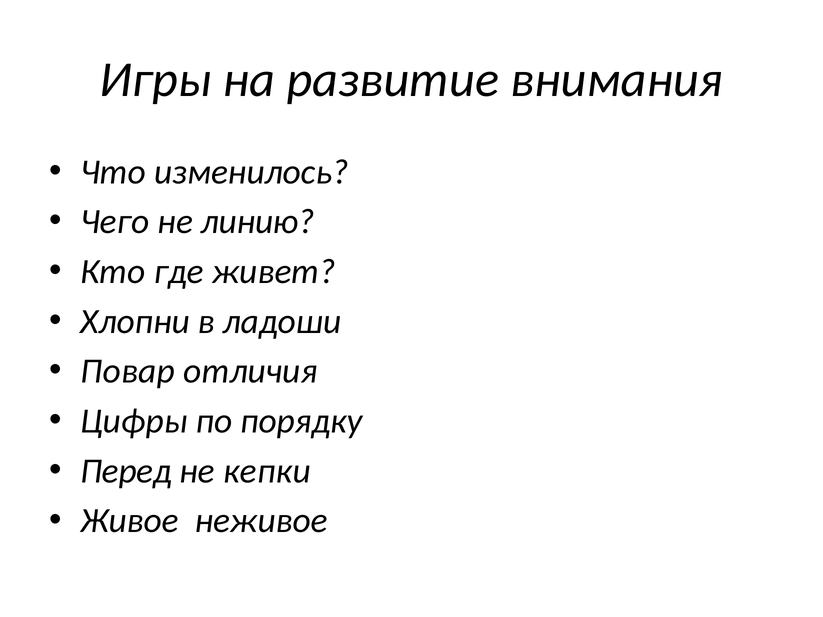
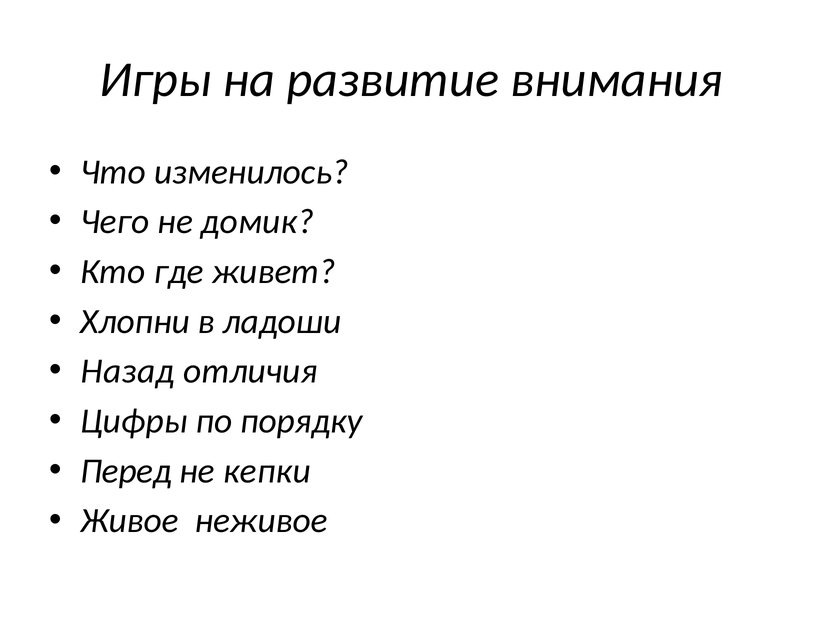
линию: линию -> домик
Повар: Повар -> Назад
